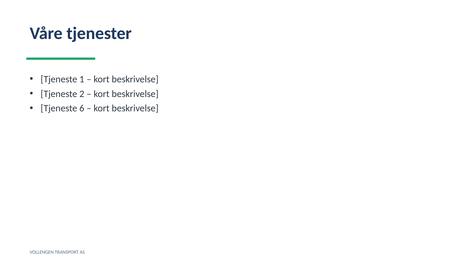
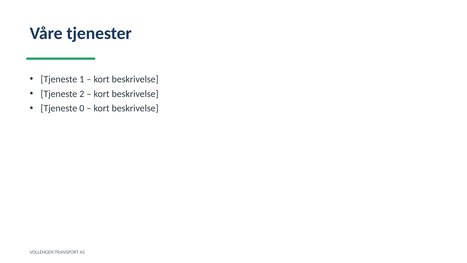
6: 6 -> 0
